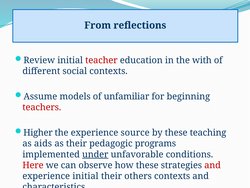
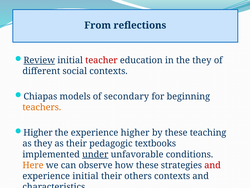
Review underline: none -> present
the with: with -> they
Assume: Assume -> Chiapas
unfamiliar: unfamiliar -> secondary
teachers colour: red -> orange
experience source: source -> higher
as aids: aids -> they
programs: programs -> textbooks
Here colour: red -> orange
